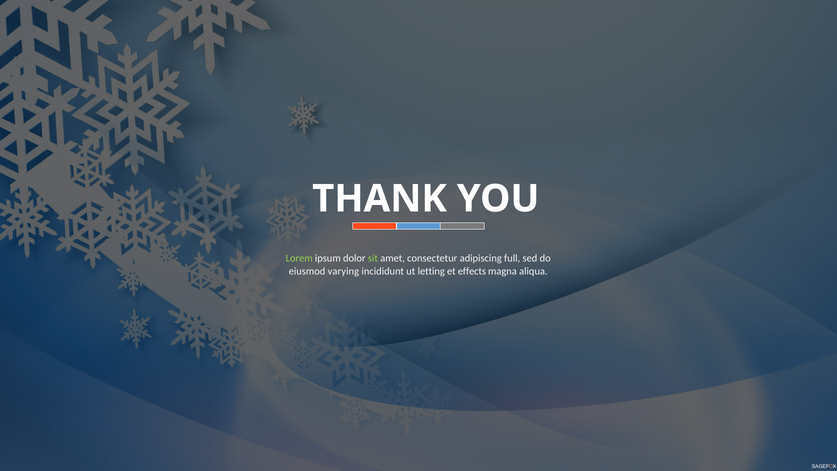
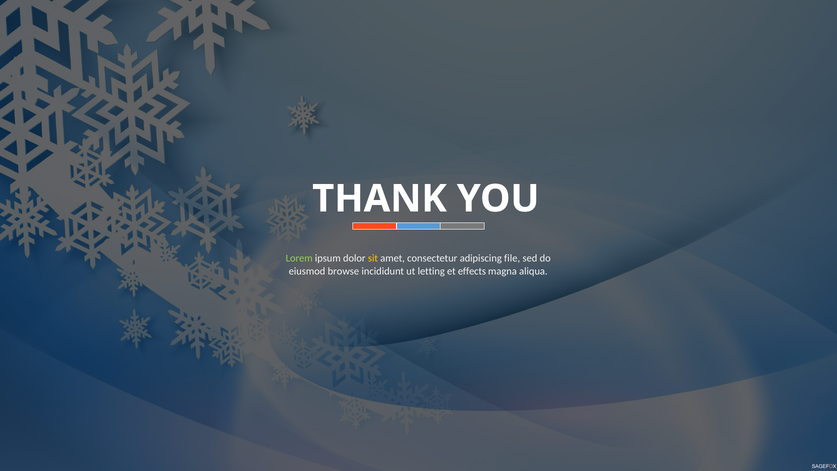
sit colour: light green -> yellow
full: full -> file
varying: varying -> browse
